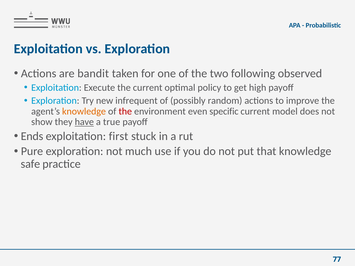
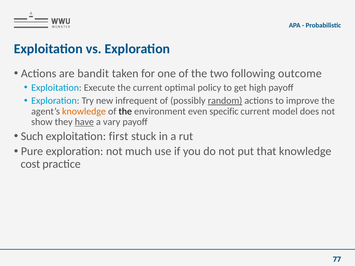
observed: observed -> outcome
random underline: none -> present
the at (125, 111) colour: red -> black
true: true -> vary
Ends: Ends -> Such
safe: safe -> cost
